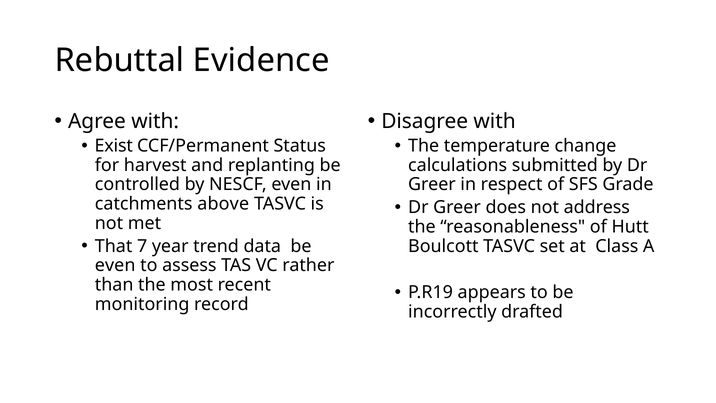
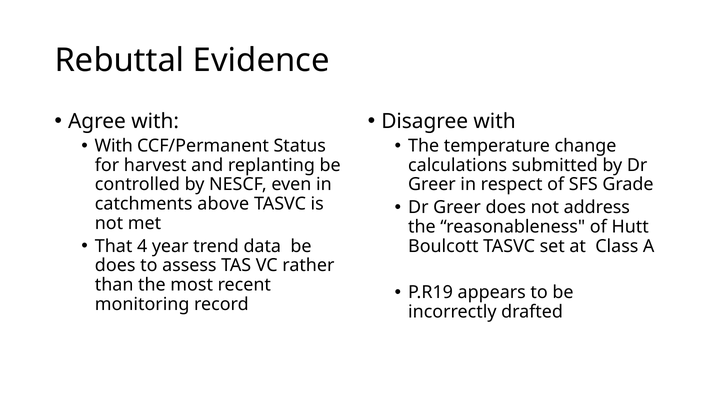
Exist at (114, 146): Exist -> With
7: 7 -> 4
even at (115, 265): even -> does
